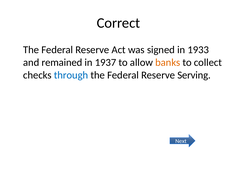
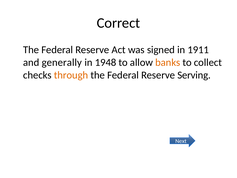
1933: 1933 -> 1911
remained: remained -> generally
1937: 1937 -> 1948
through colour: blue -> orange
